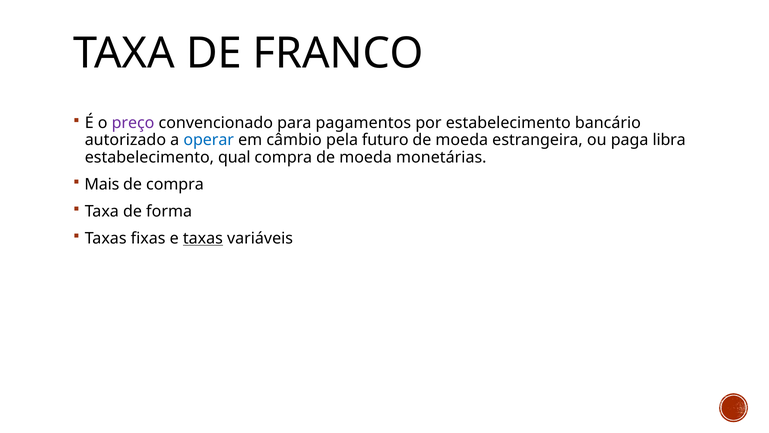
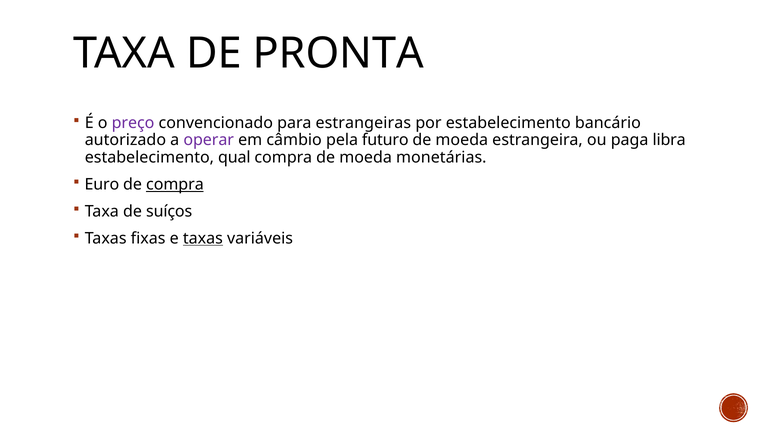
FRANCO: FRANCO -> PRONTA
pagamentos: pagamentos -> estrangeiras
operar colour: blue -> purple
Mais: Mais -> Euro
compra at (175, 184) underline: none -> present
forma: forma -> suíços
